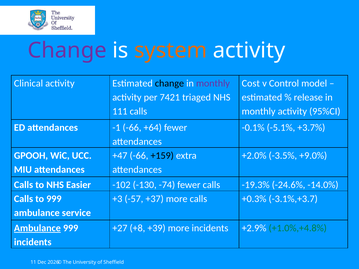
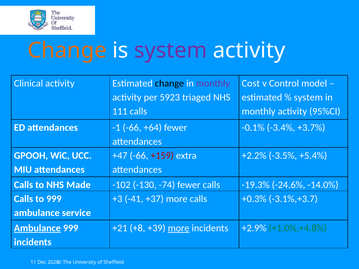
Change at (67, 51) colour: purple -> orange
system at (171, 51) colour: orange -> purple
7421: 7421 -> 5923
release at (308, 97): release -> system
-5.1%: -5.1% -> -3.4%
+159 colour: black -> red
+2.0%: +2.0% -> +2.2%
+9.0%: +9.0% -> +5.4%
Easier: Easier -> Made
-57: -57 -> -41
+27: +27 -> +21
more at (179, 228) underline: none -> present
